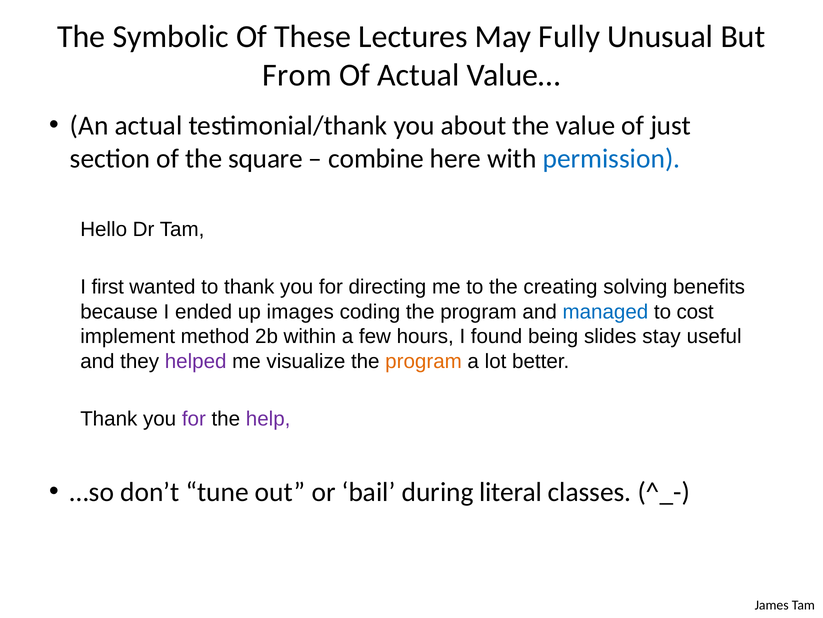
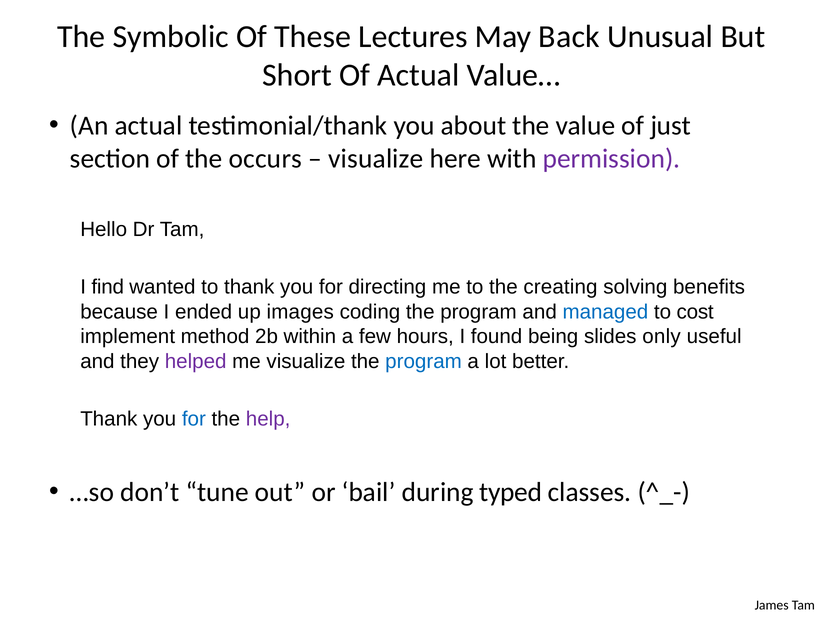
Fully: Fully -> Back
From: From -> Short
square: square -> occurs
combine at (376, 158): combine -> visualize
permission colour: blue -> purple
first: first -> find
stay: stay -> only
program at (424, 361) colour: orange -> blue
for at (194, 418) colour: purple -> blue
literal: literal -> typed
